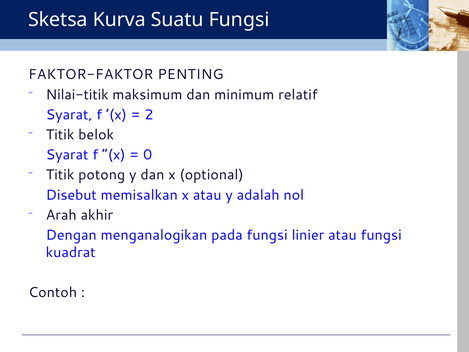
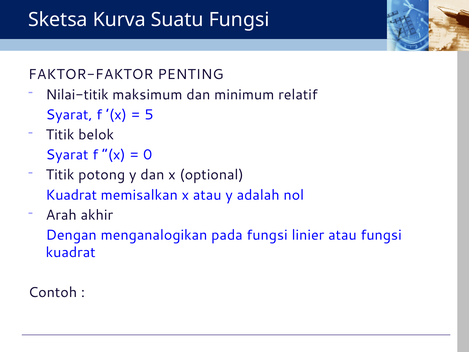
2: 2 -> 5
Disebut at (71, 195): Disebut -> Kuadrat
